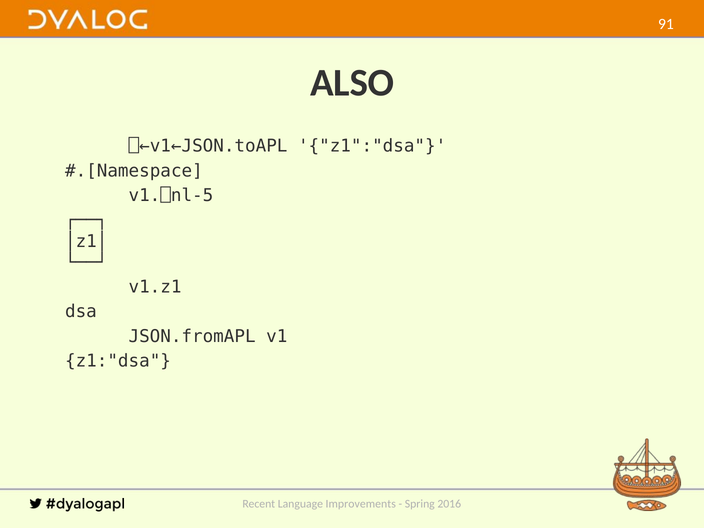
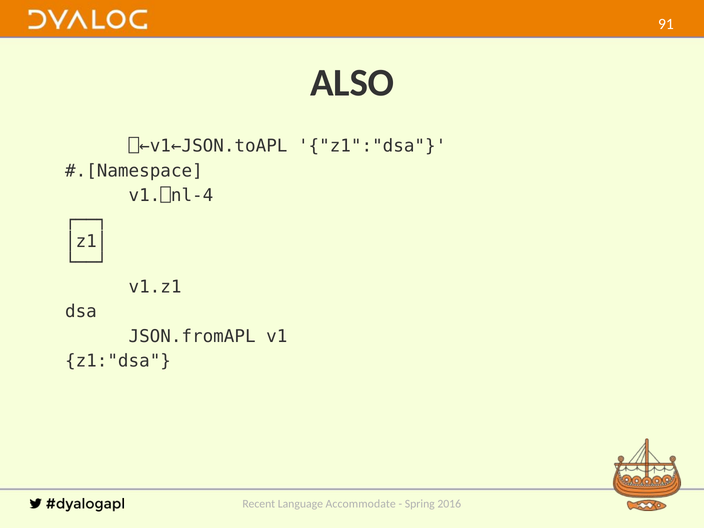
v1.⎕nl-5: v1.⎕nl-5 -> v1.⎕nl-4
Improvements: Improvements -> Accommodate
